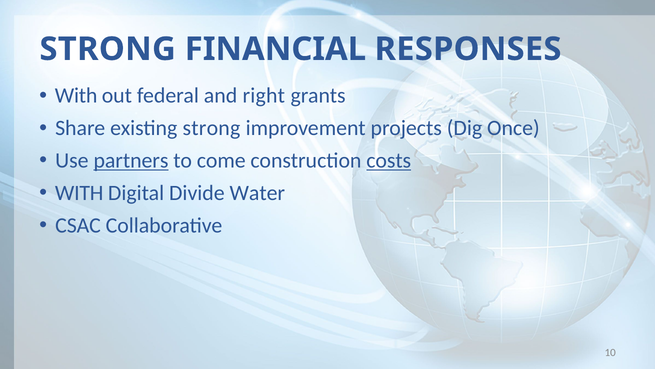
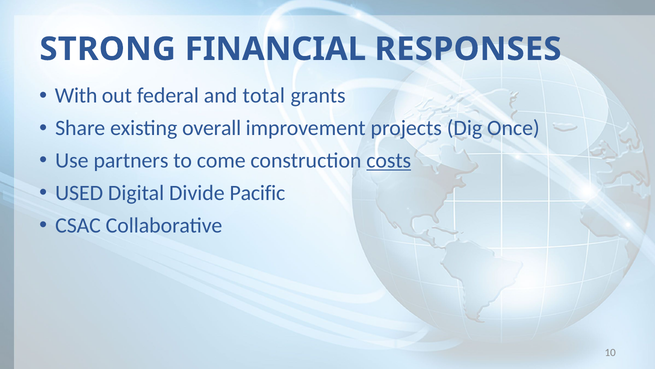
right: right -> total
existing strong: strong -> overall
partners underline: present -> none
WITH at (79, 193): WITH -> USED
Water: Water -> Pacific
